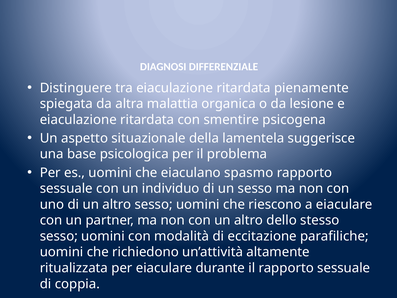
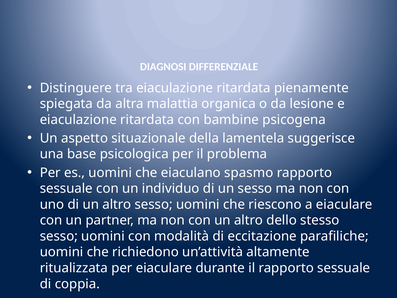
smentire: smentire -> bambine
